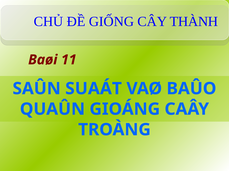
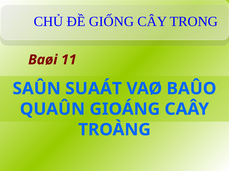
THÀNH: THÀNH -> TRONG
